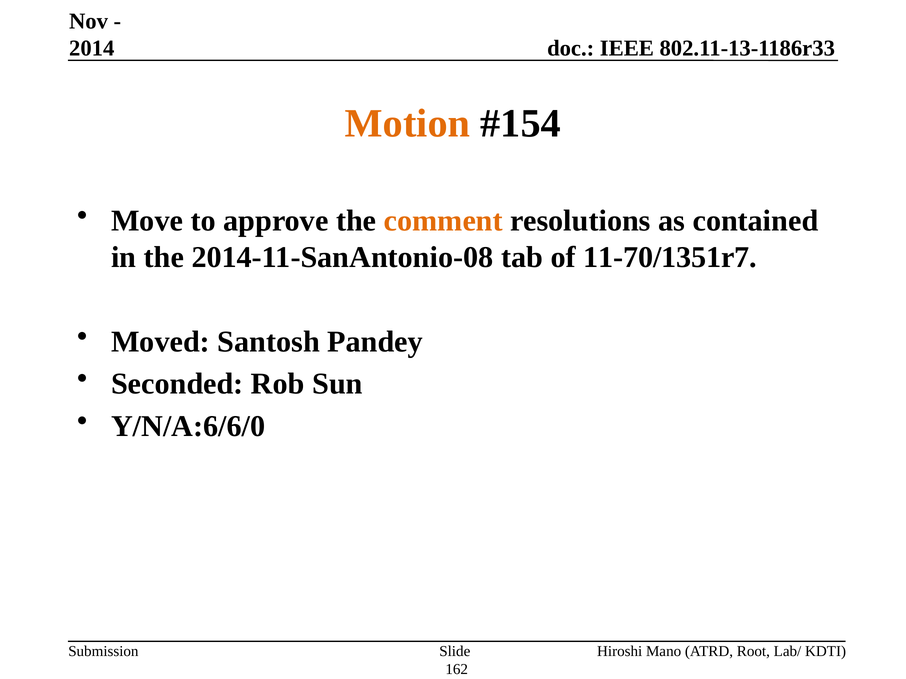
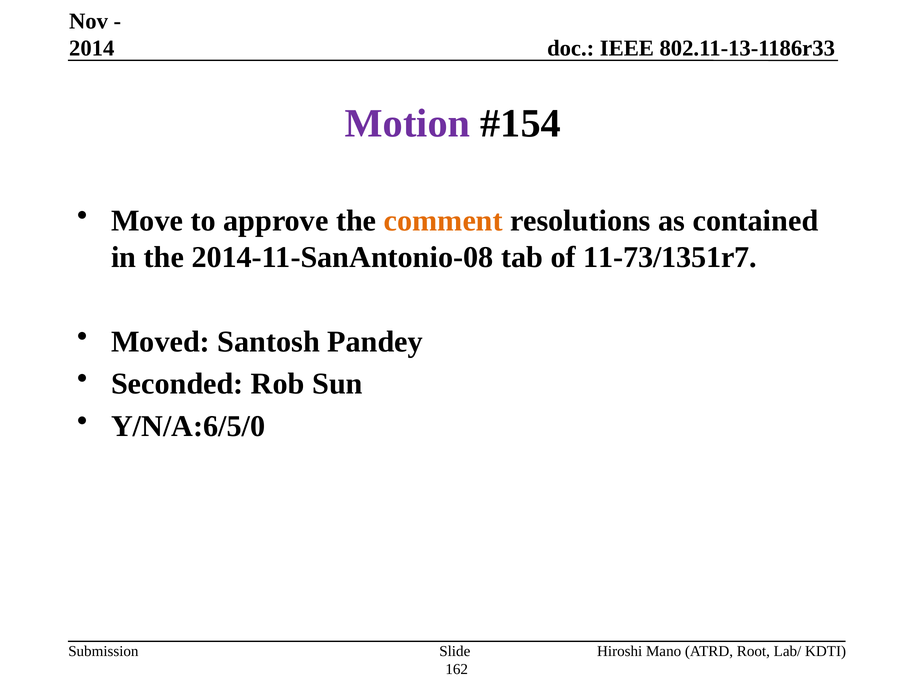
Motion colour: orange -> purple
11-70/1351r7: 11-70/1351r7 -> 11-73/1351r7
Y/N/A:6/6/0: Y/N/A:6/6/0 -> Y/N/A:6/5/0
